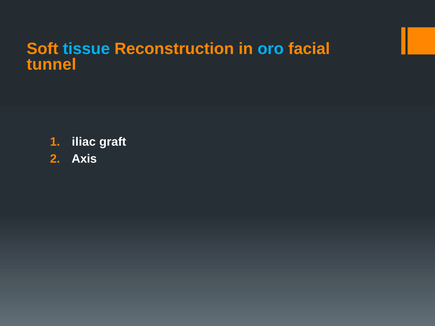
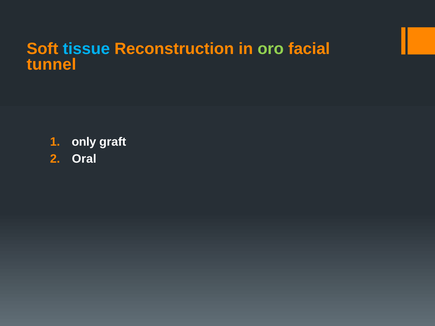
oro colour: light blue -> light green
iliac: iliac -> only
Axis: Axis -> Oral
